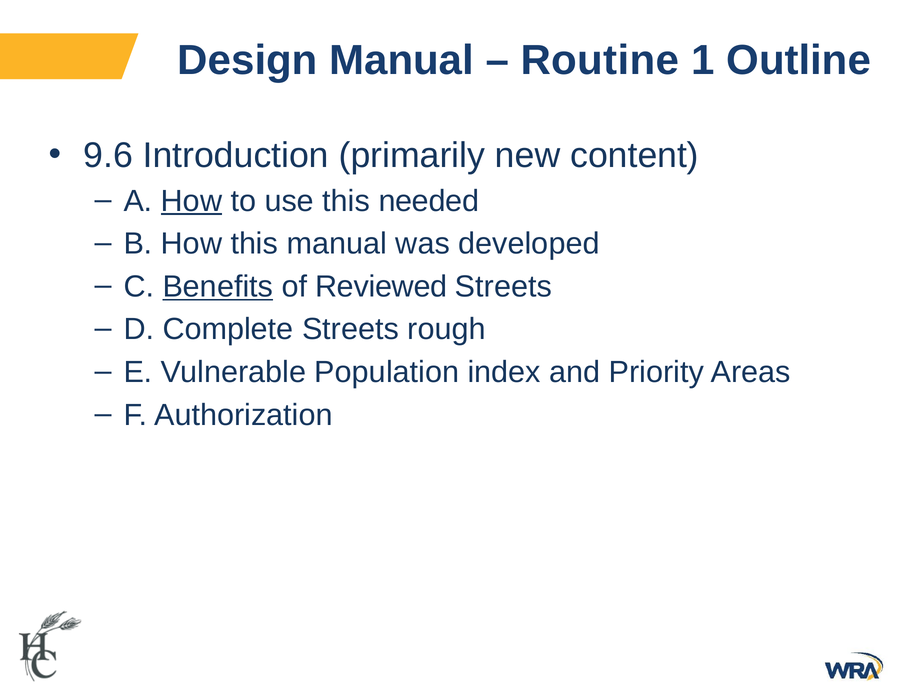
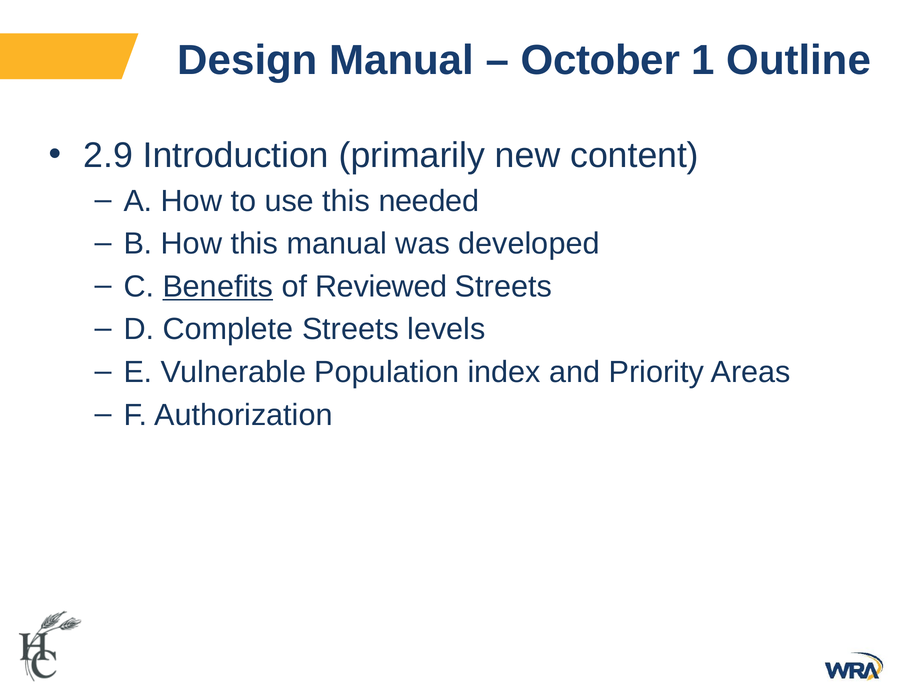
Routine: Routine -> October
9.6: 9.6 -> 2.9
How at (192, 201) underline: present -> none
rough: rough -> levels
